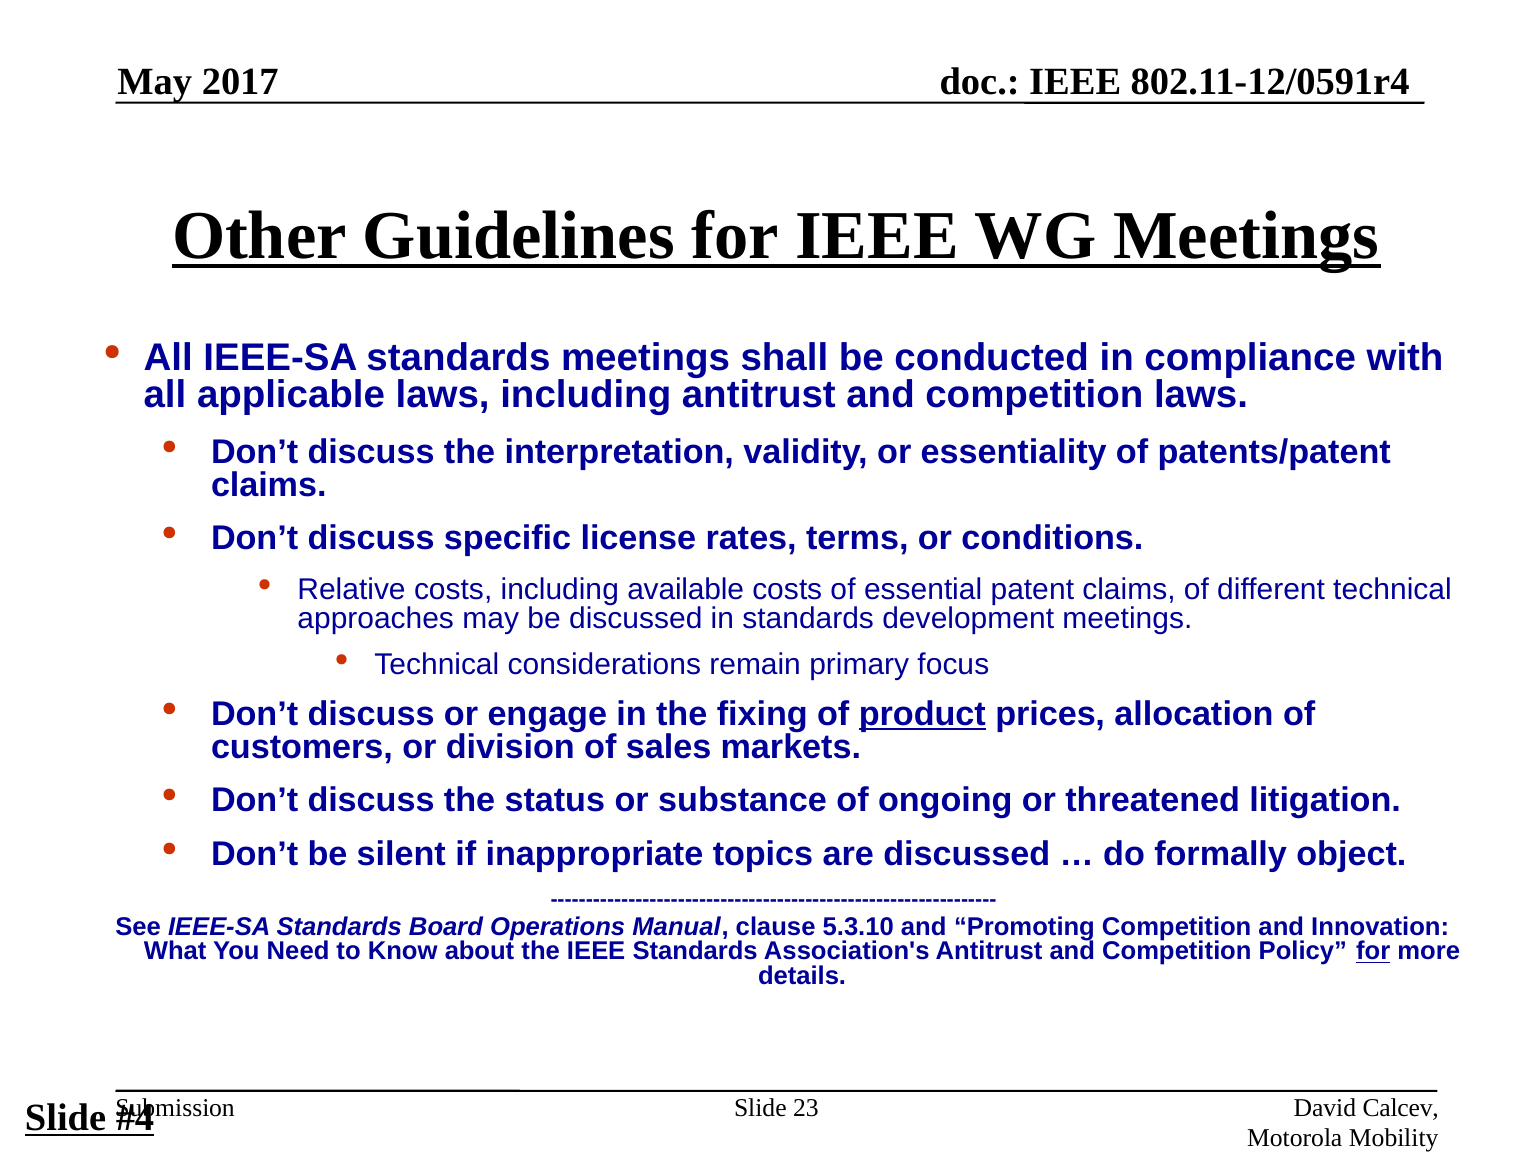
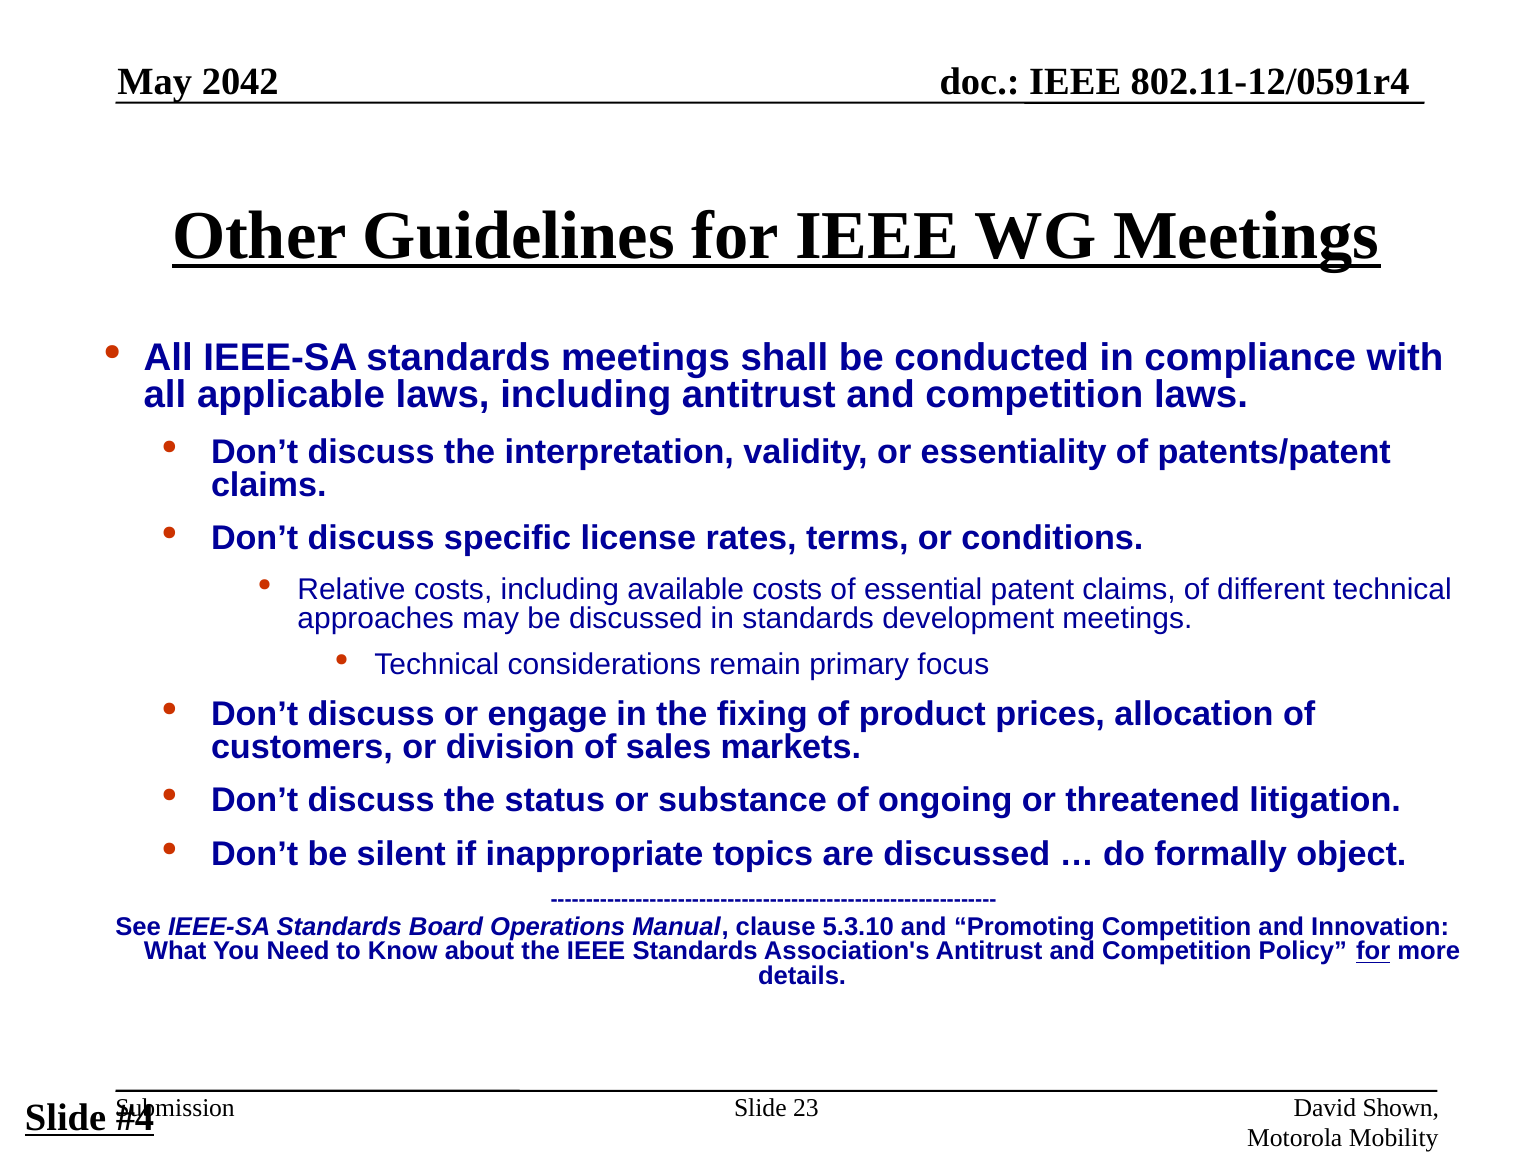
2017: 2017 -> 2042
product underline: present -> none
Calcev: Calcev -> Shown
